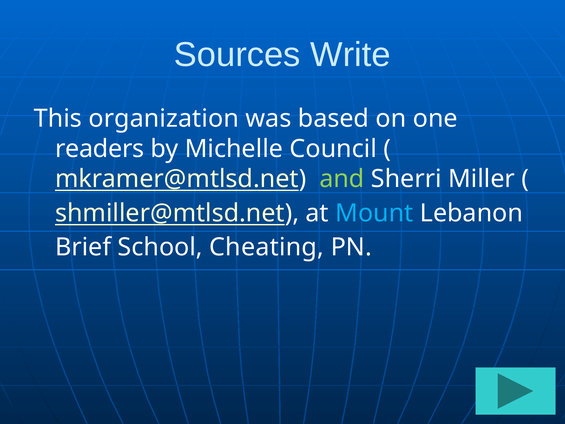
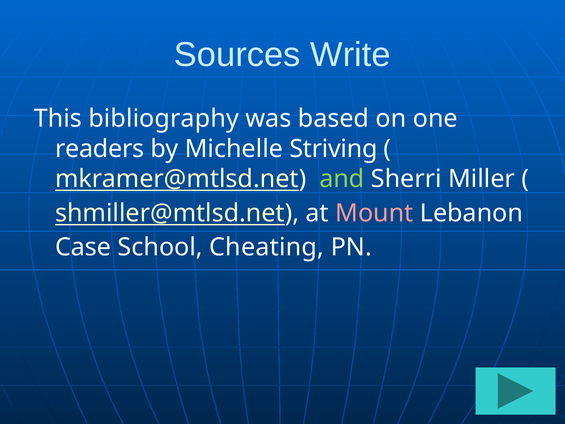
organization: organization -> bibliography
Council: Council -> Striving
Mount colour: light blue -> pink
Brief: Brief -> Case
